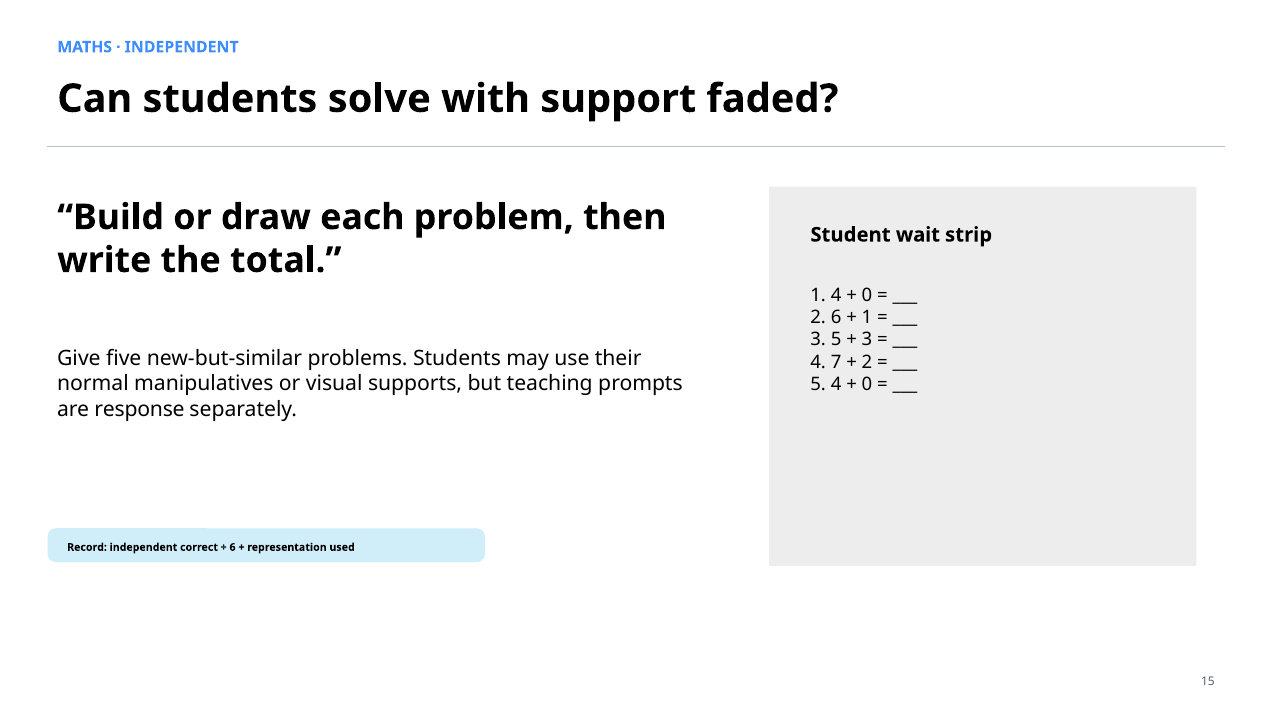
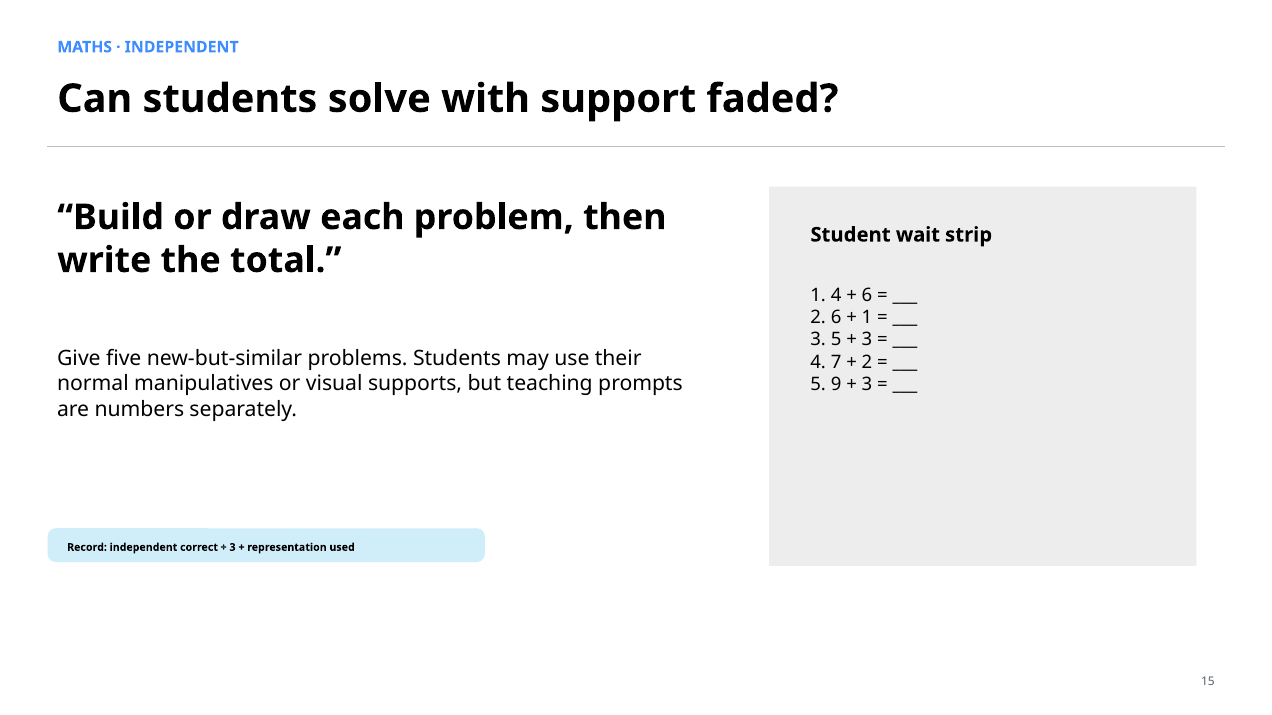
0 at (867, 295): 0 -> 6
5 4: 4 -> 9
0 at (867, 385): 0 -> 3
response: response -> numbers
6 at (233, 548): 6 -> 3
